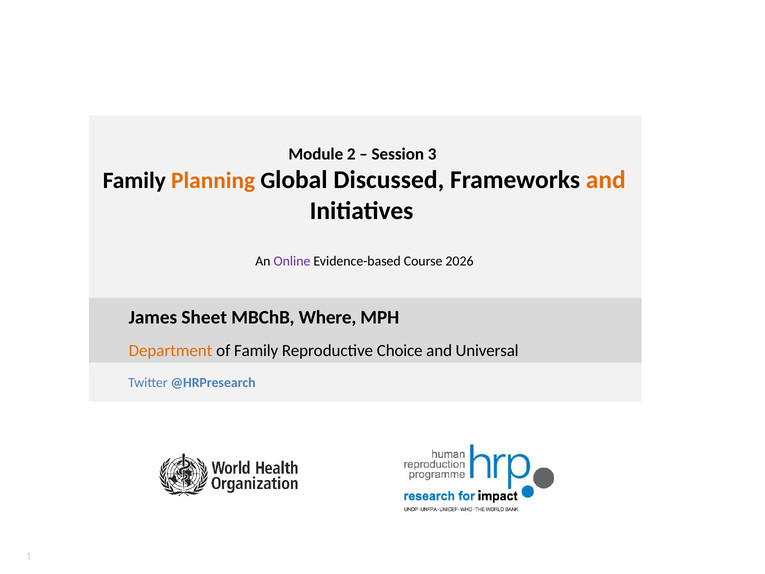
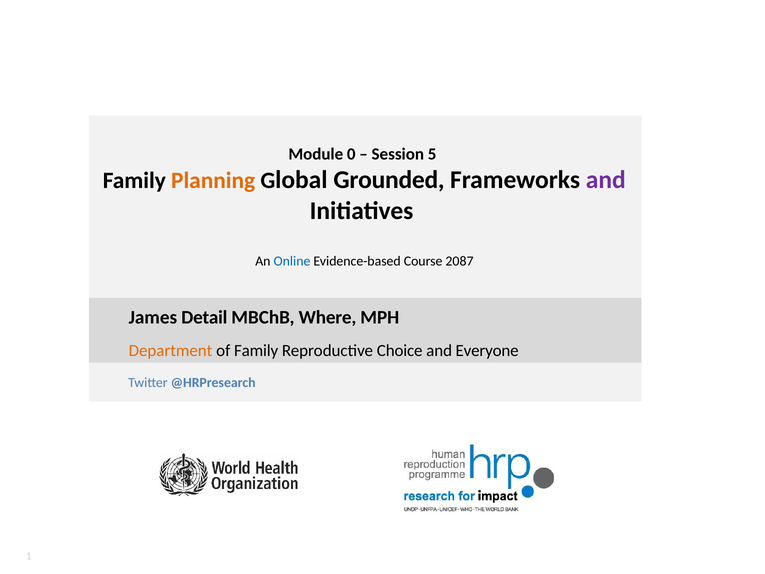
2: 2 -> 0
3: 3 -> 5
Discussed: Discussed -> Grounded
and at (606, 180) colour: orange -> purple
Online colour: purple -> blue
2026: 2026 -> 2087
Sheet: Sheet -> Detail
Universal: Universal -> Everyone
